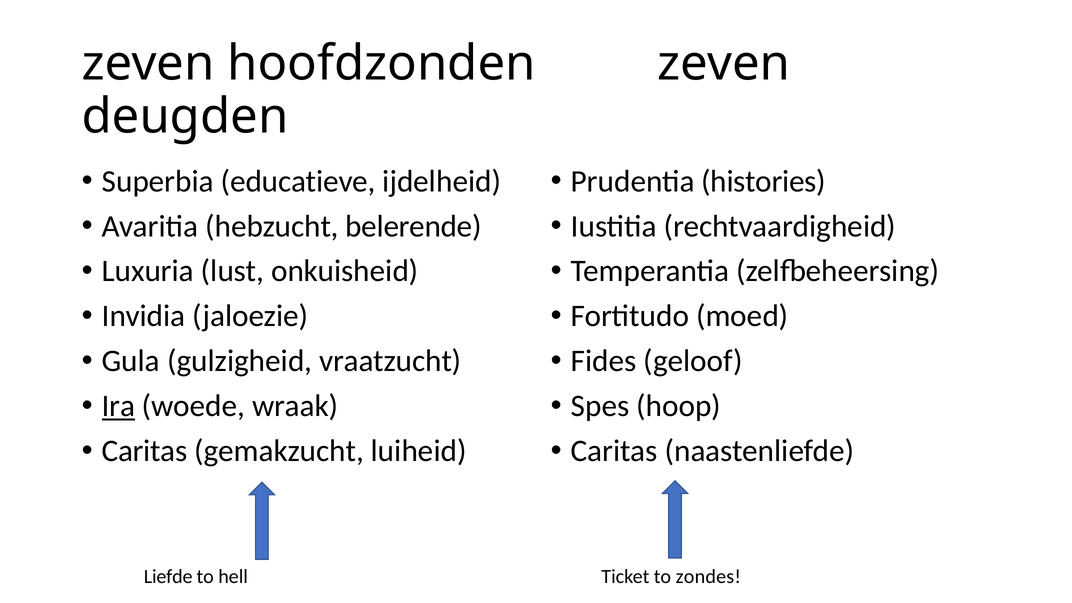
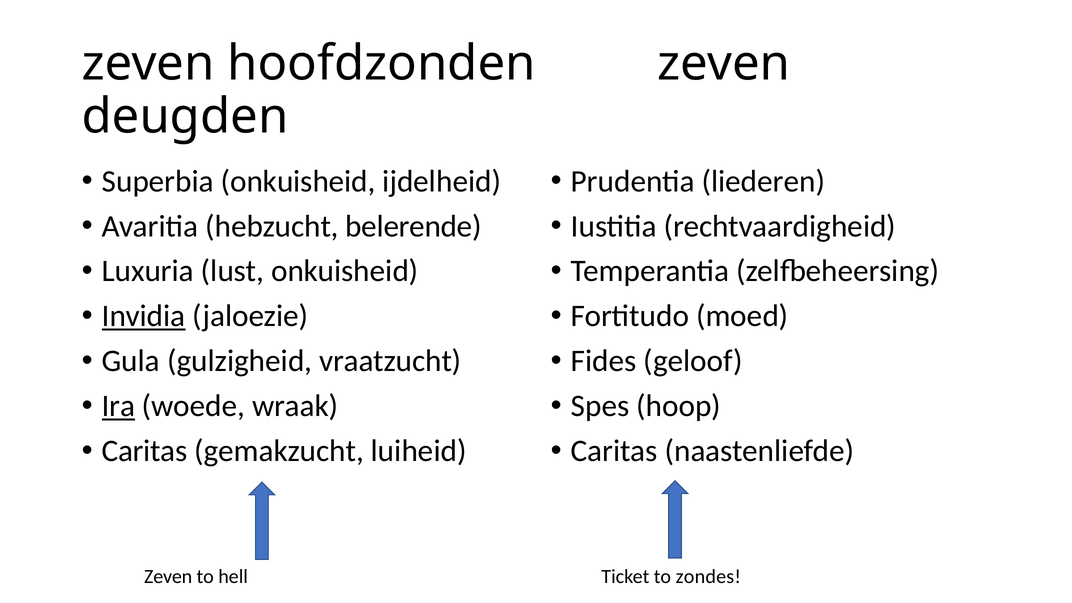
Superbia educatieve: educatieve -> onkuisheid
histories: histories -> liederen
Invidia underline: none -> present
Liefde at (168, 576): Liefde -> Zeven
